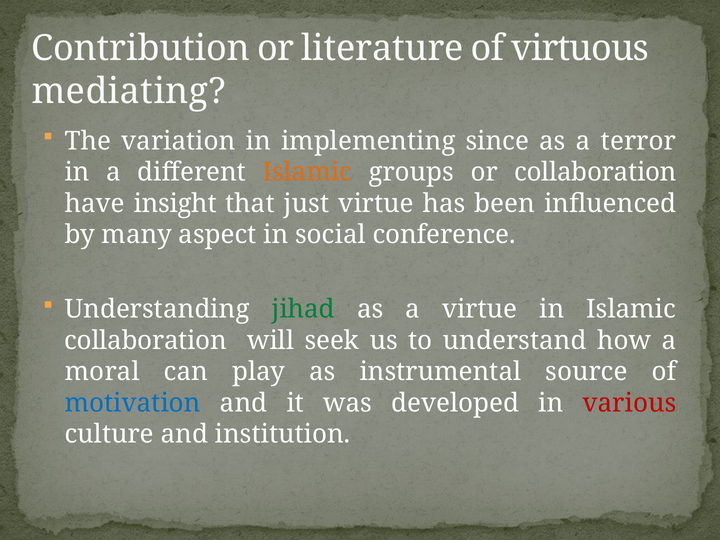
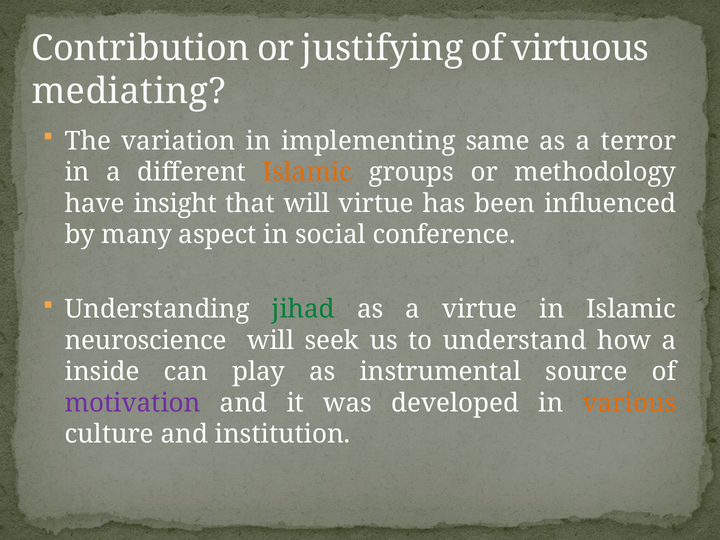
literature: literature -> justifying
since: since -> same
or collaboration: collaboration -> methodology
that just: just -> will
collaboration at (146, 341): collaboration -> neuroscience
moral: moral -> inside
motivation colour: blue -> purple
various colour: red -> orange
